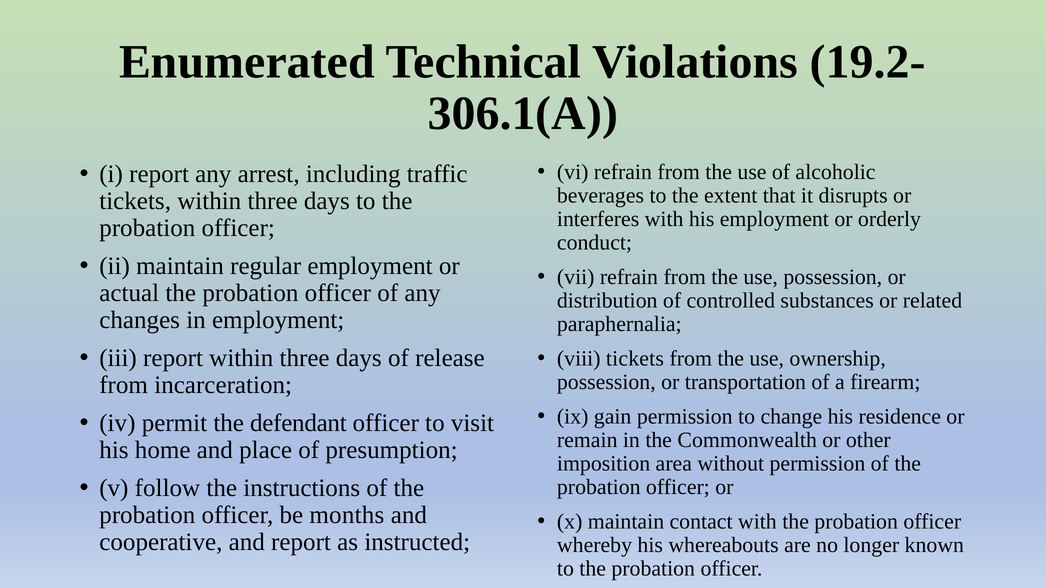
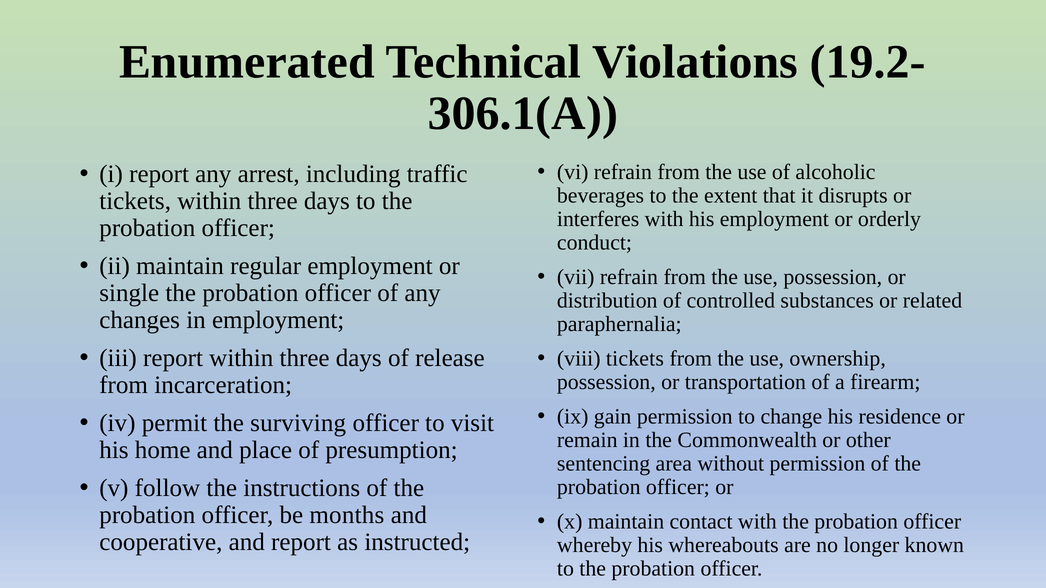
actual: actual -> single
defendant: defendant -> surviving
imposition: imposition -> sentencing
